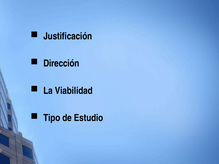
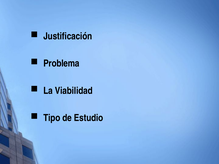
Dirección: Dirección -> Problema
